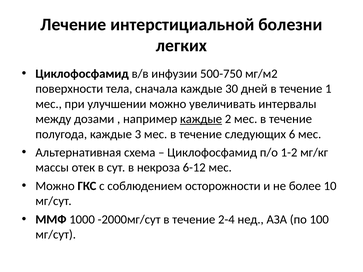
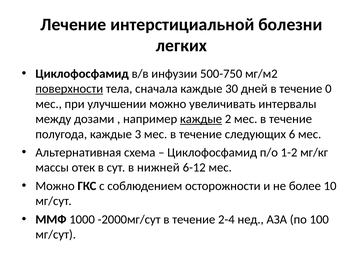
поверхности underline: none -> present
1: 1 -> 0
некроза: некроза -> нижней
